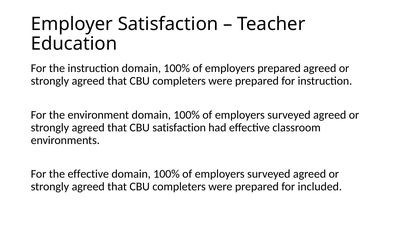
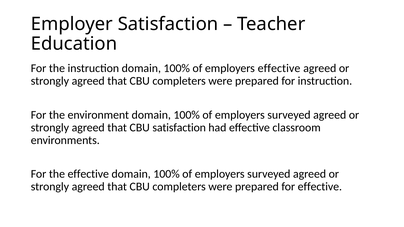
employers prepared: prepared -> effective
for included: included -> effective
